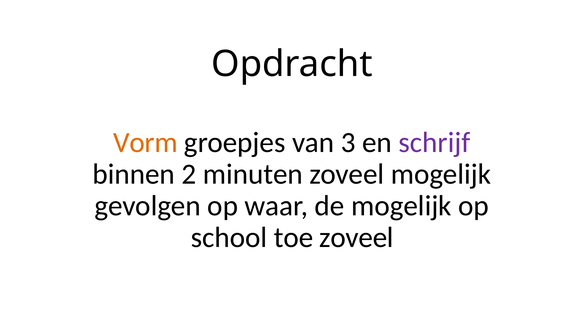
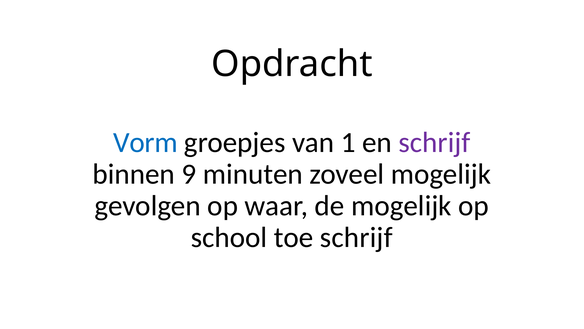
Vorm colour: orange -> blue
3: 3 -> 1
2: 2 -> 9
toe zoveel: zoveel -> schrijf
